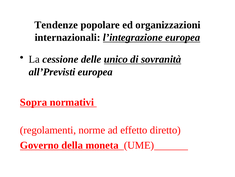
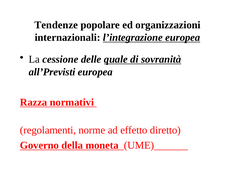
unico: unico -> quale
Sopra: Sopra -> Razza
